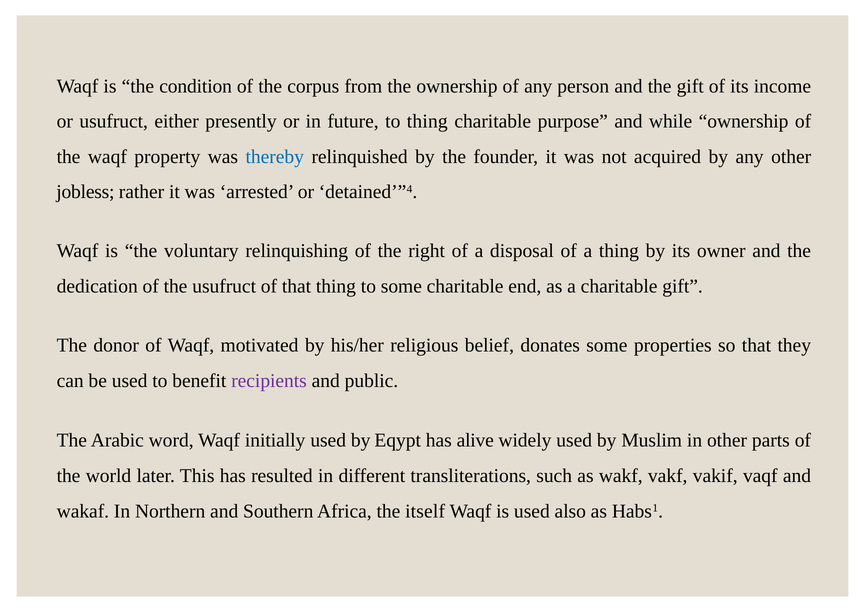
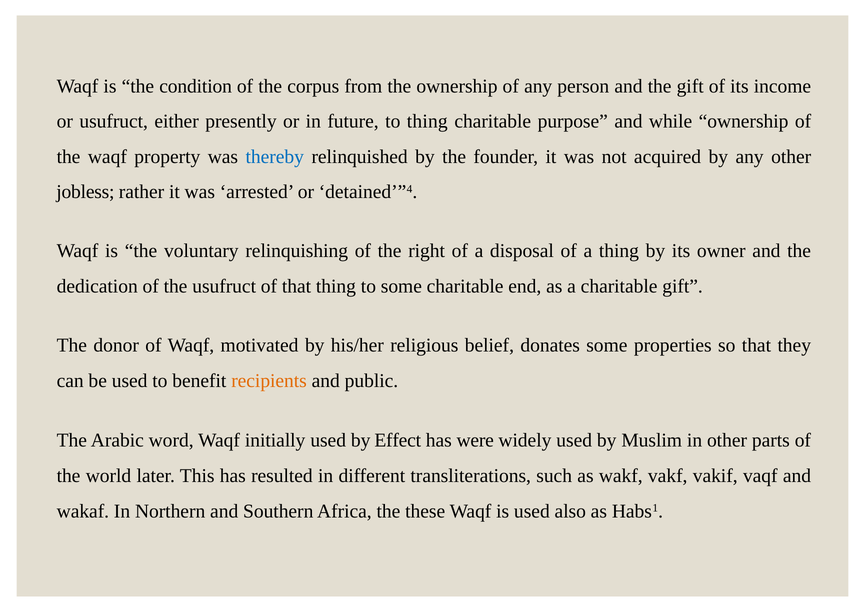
recipients colour: purple -> orange
Eqypt: Eqypt -> Effect
alive: alive -> were
itself: itself -> these
